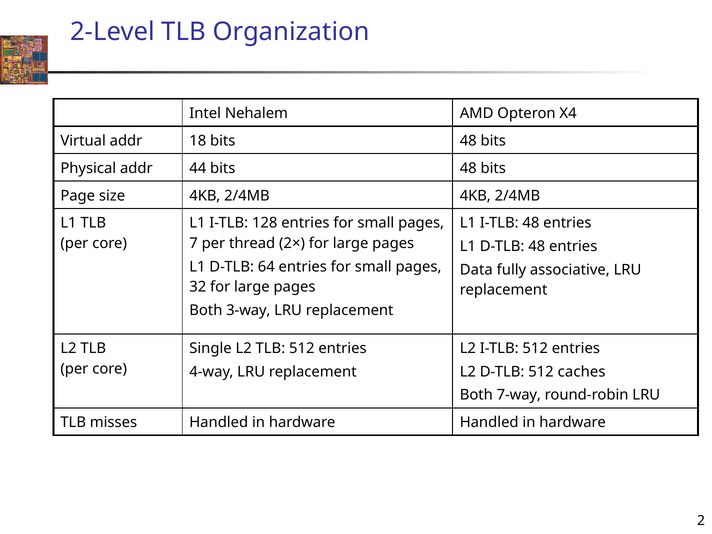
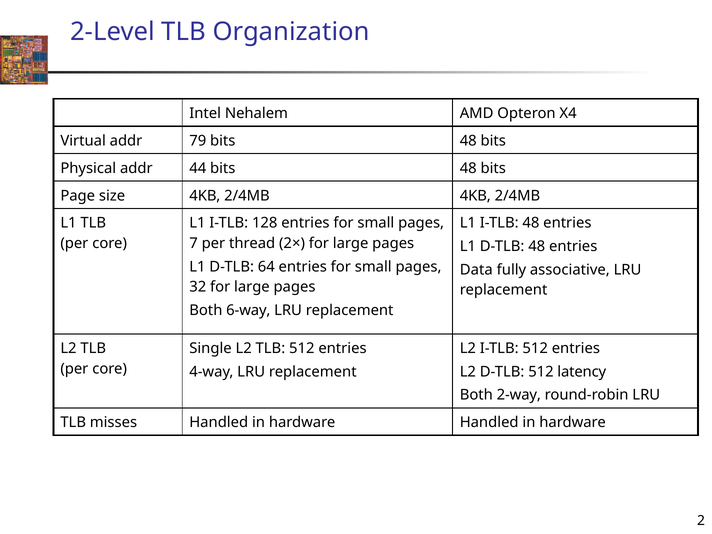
18: 18 -> 79
3-way: 3-way -> 6-way
caches: caches -> latency
7-way: 7-way -> 2-way
